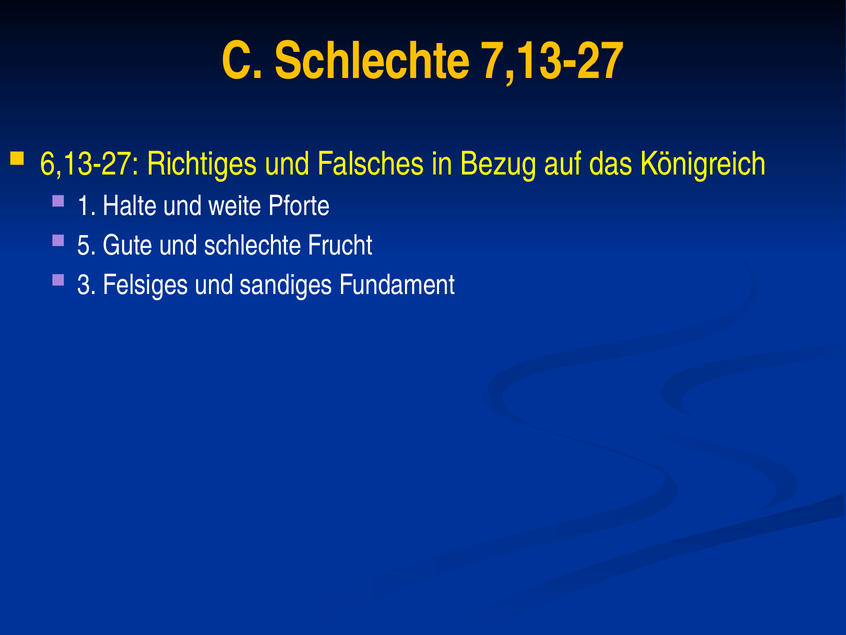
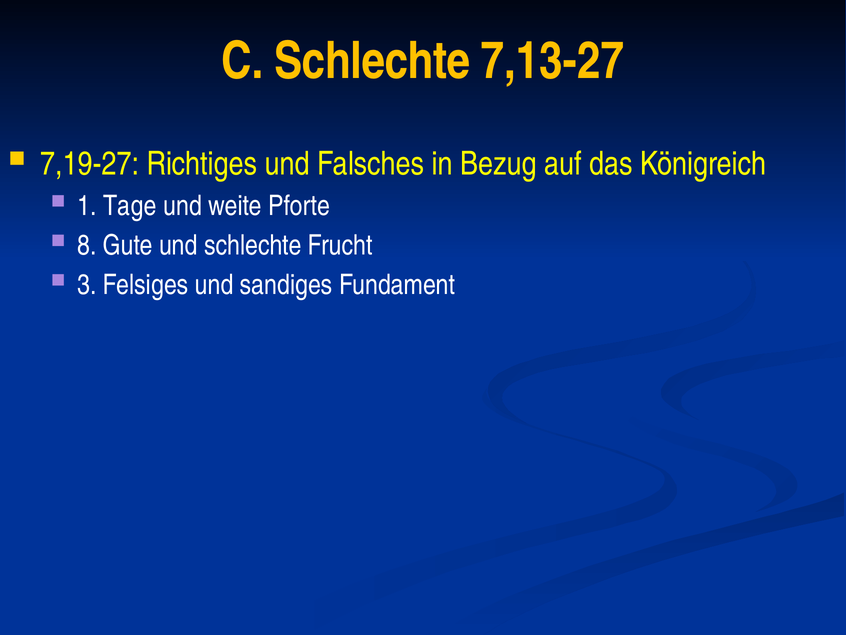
6,13-27: 6,13-27 -> 7,19-27
Halte: Halte -> Tage
5: 5 -> 8
